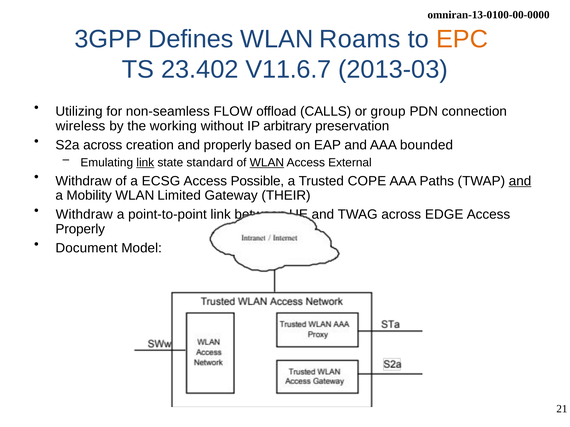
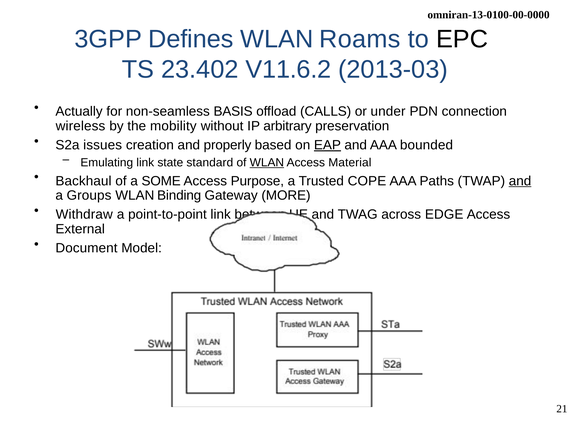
EPC colour: orange -> black
V11.6.7: V11.6.7 -> V11.6.2
Utilizing: Utilizing -> Actually
FLOW: FLOW -> BASIS
group: group -> under
working: working -> mobility
S2a across: across -> issues
EAP underline: none -> present
link at (145, 163) underline: present -> none
External: External -> Material
Withdraw at (84, 181): Withdraw -> Backhaul
ECSG: ECSG -> SOME
Possible: Possible -> Purpose
Mobility: Mobility -> Groups
Limited: Limited -> Binding
THEIR: THEIR -> MORE
Properly at (80, 229): Properly -> External
